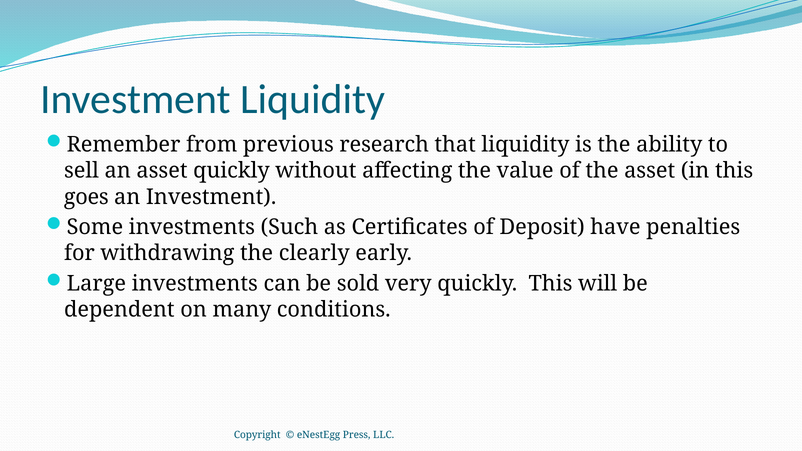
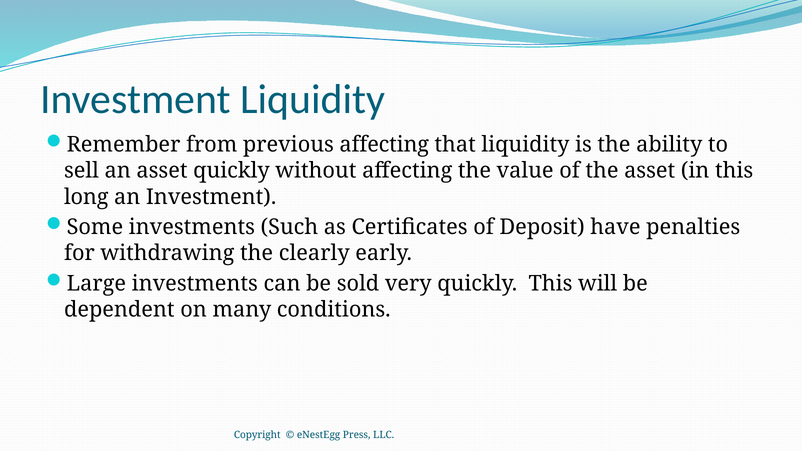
previous research: research -> affecting
goes: goes -> long
